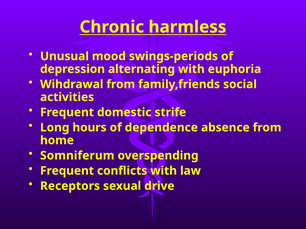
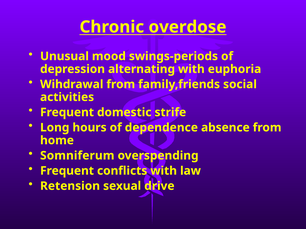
harmless: harmless -> overdose
Receptors: Receptors -> Retension
